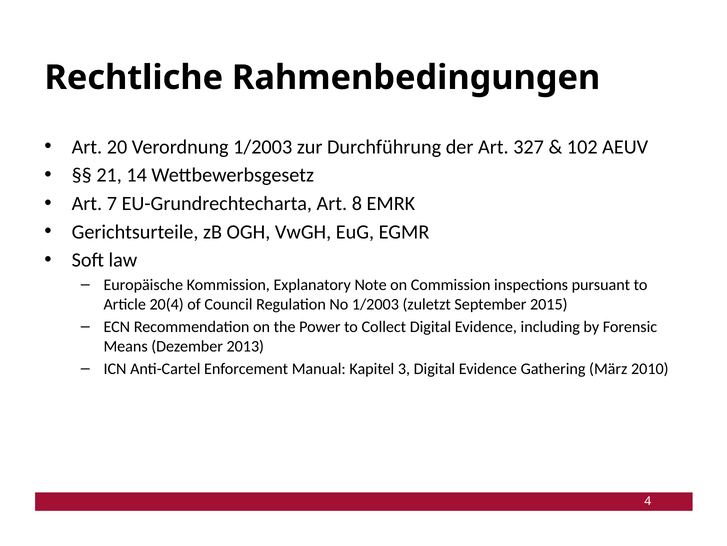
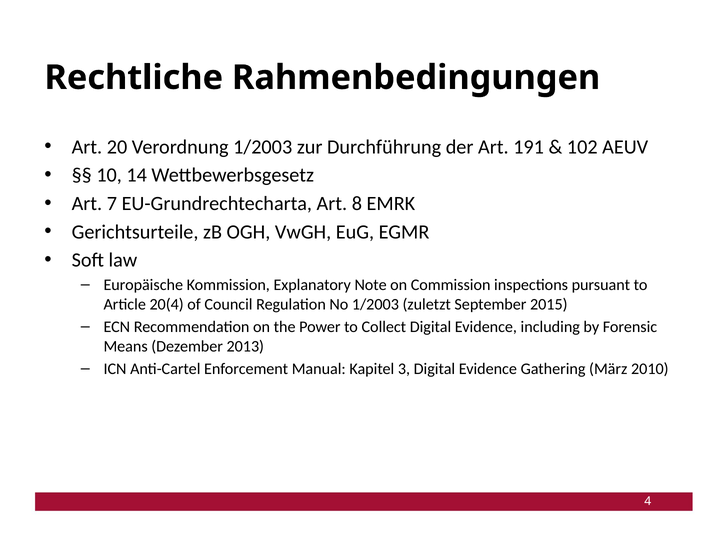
327: 327 -> 191
21: 21 -> 10
